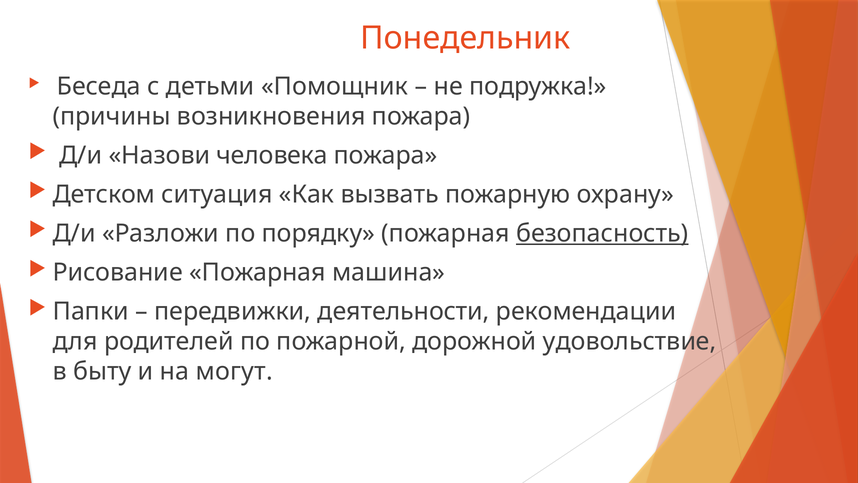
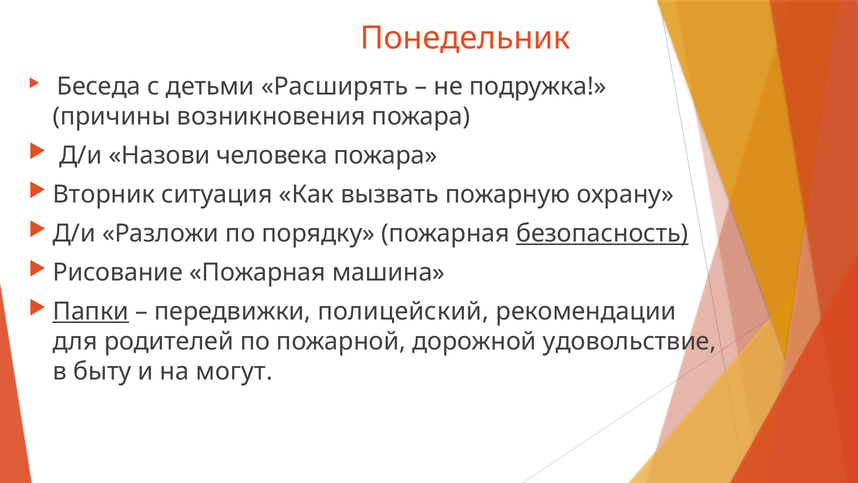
Помощник: Помощник -> Расширять
Детском: Детском -> Вторник
Папки underline: none -> present
деятельности: деятельности -> полицейский
